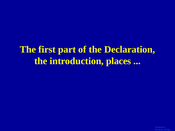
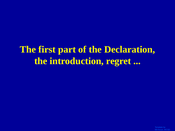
places: places -> regret
